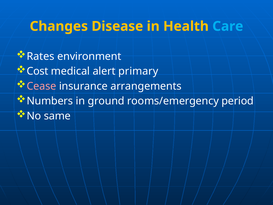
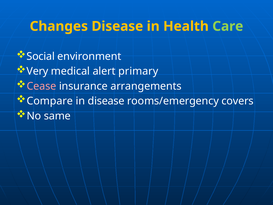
Care colour: light blue -> light green
Rates: Rates -> Social
Cost: Cost -> Very
Numbers: Numbers -> Compare
in ground: ground -> disease
period: period -> covers
